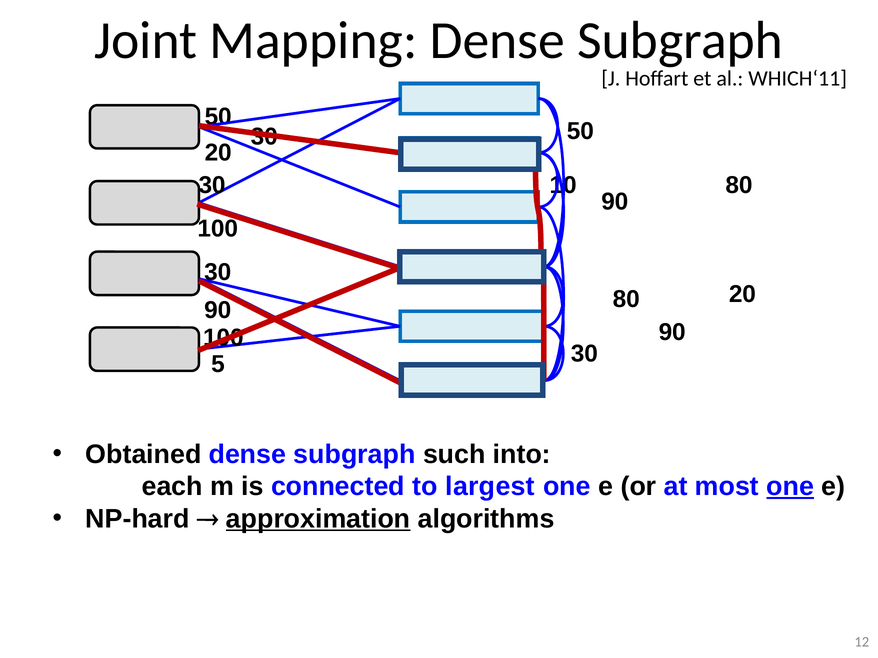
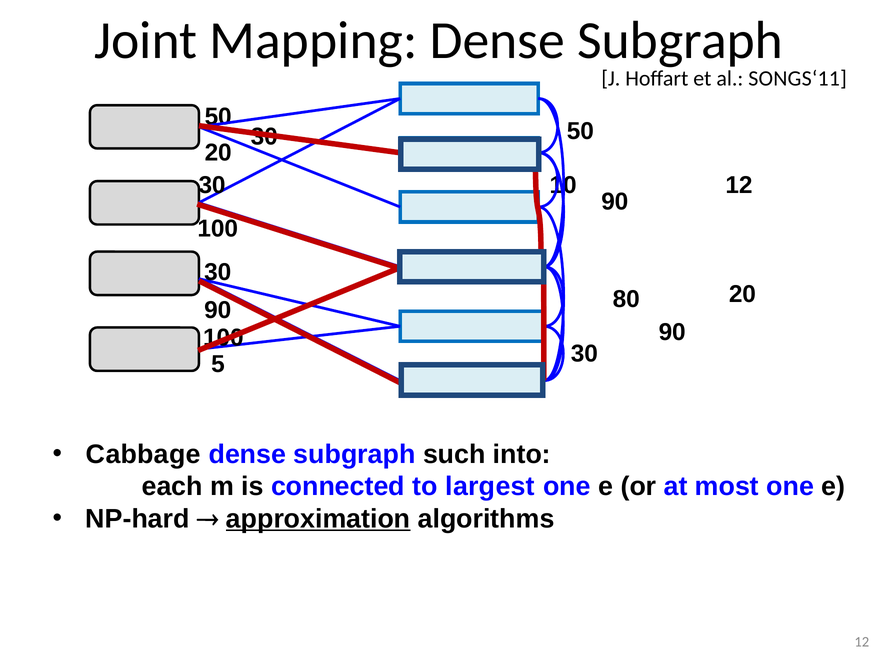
WHICH‘11: WHICH‘11 -> SONGS‘11
10 80: 80 -> 12
Obtained: Obtained -> Cabbage
one at (790, 487) underline: present -> none
